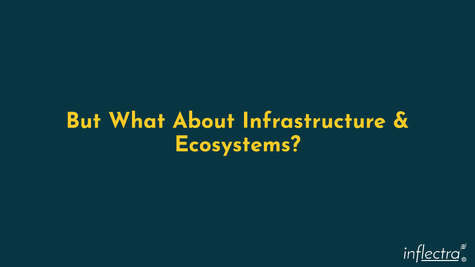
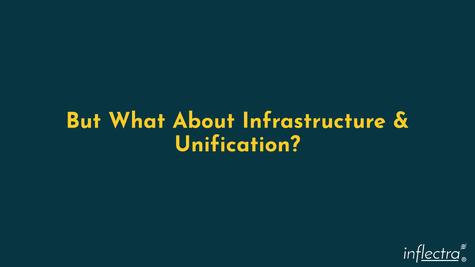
Ecosystems: Ecosystems -> Unification
